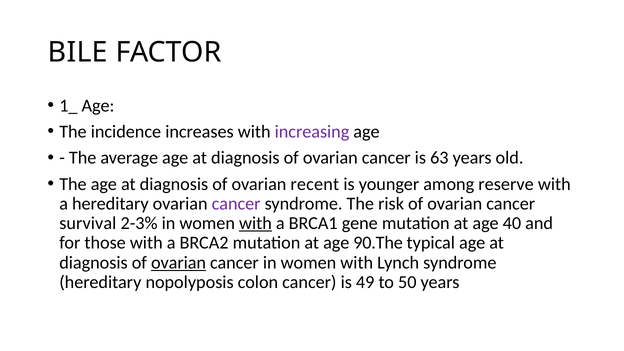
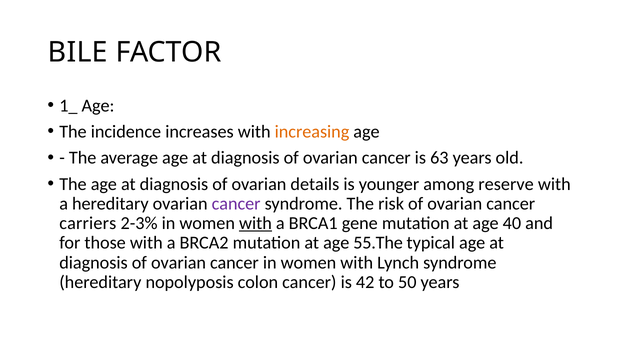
increasing colour: purple -> orange
recent: recent -> details
survival: survival -> carriers
90.The: 90.The -> 55.The
ovarian at (179, 263) underline: present -> none
49: 49 -> 42
